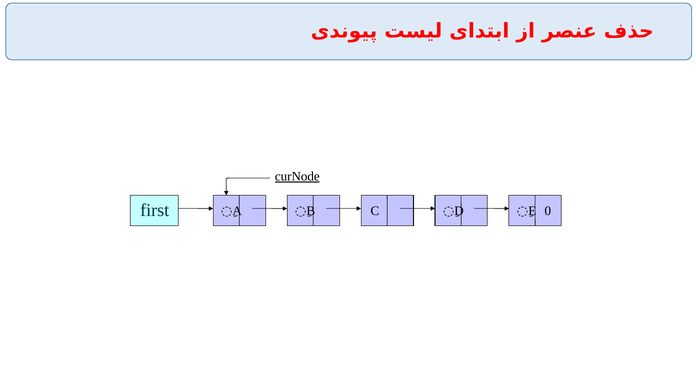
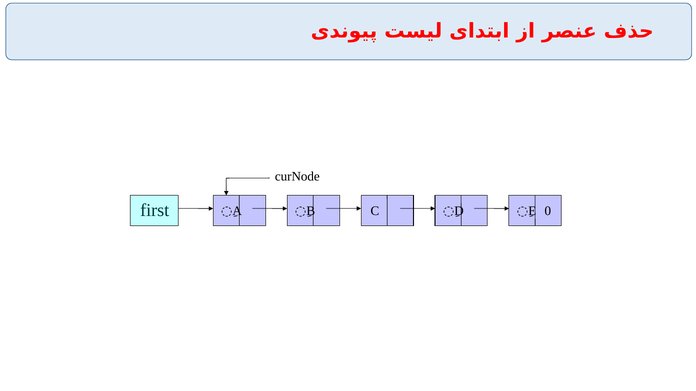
curNode underline: present -> none
